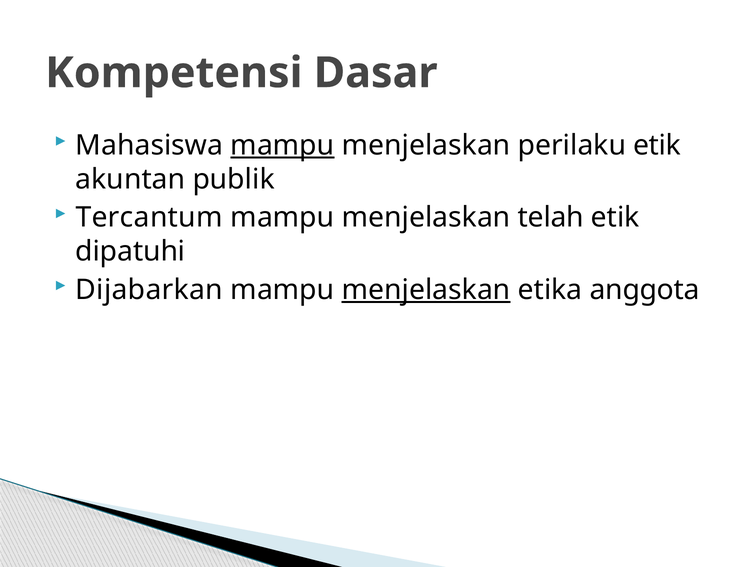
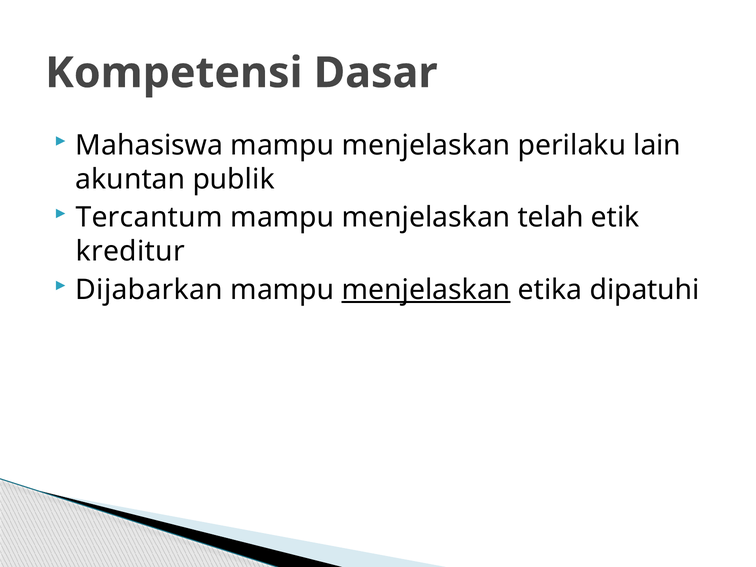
mampu at (282, 145) underline: present -> none
perilaku etik: etik -> lain
dipatuhi: dipatuhi -> kreditur
anggota: anggota -> dipatuhi
